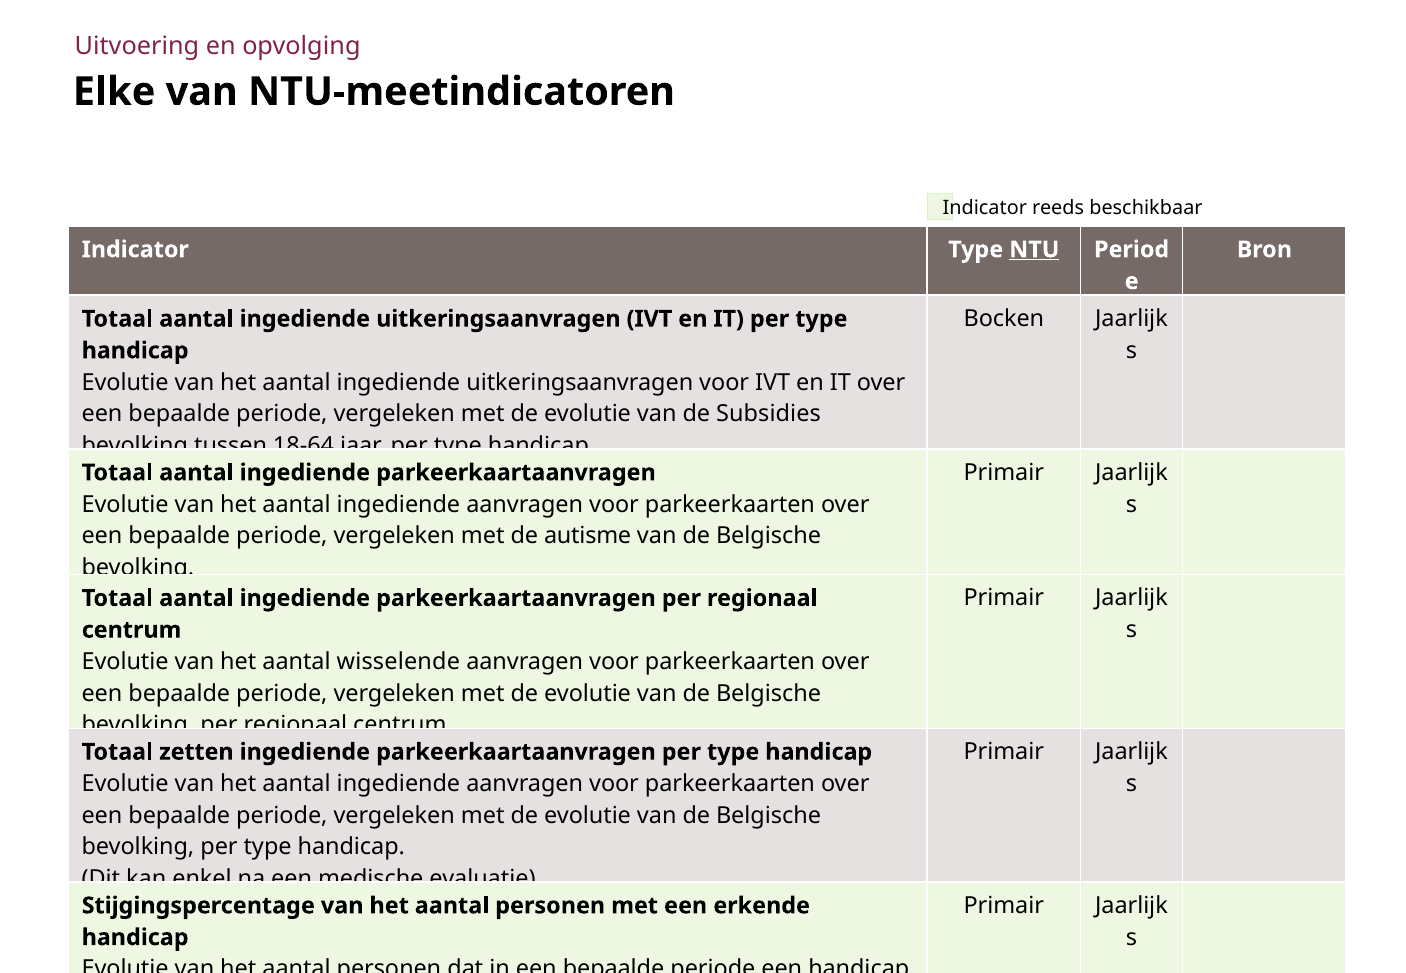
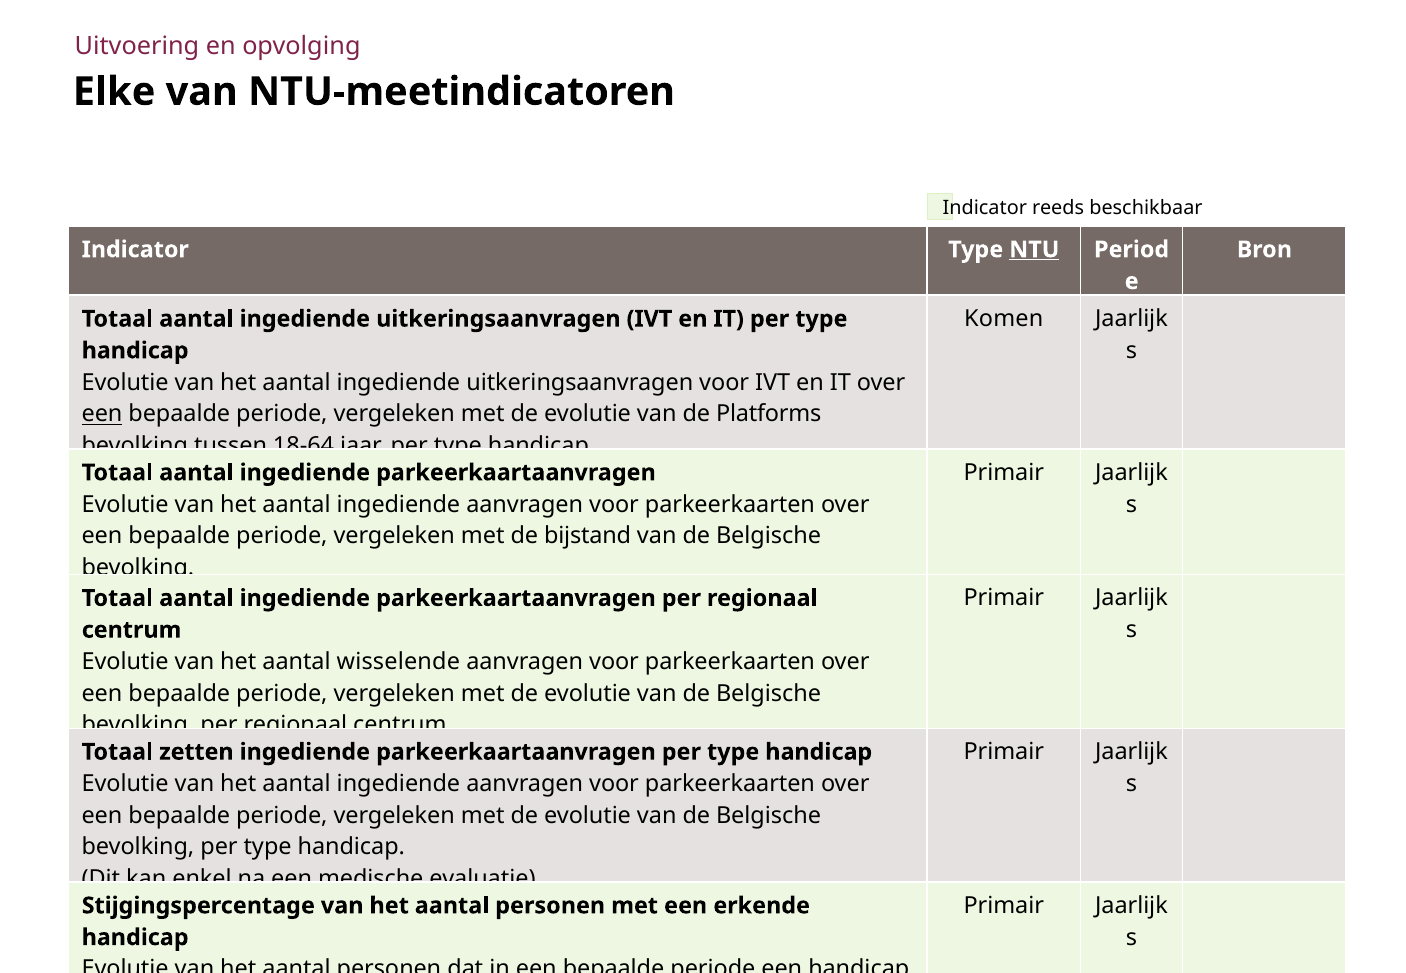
Bocken: Bocken -> Komen
een at (102, 414) underline: none -> present
Subsidies: Subsidies -> Platforms
autisme: autisme -> bijstand
